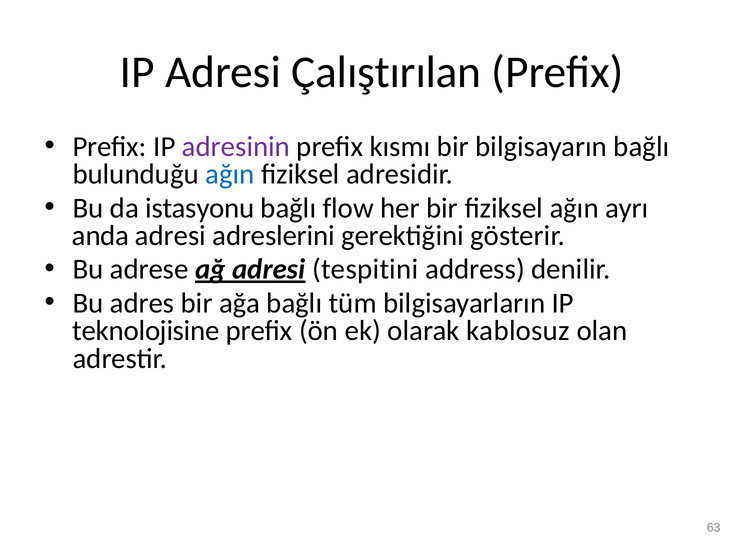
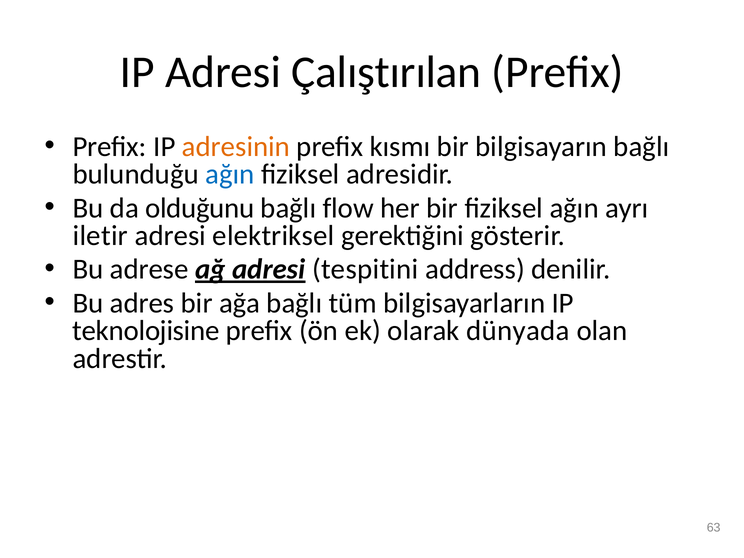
adresinin colour: purple -> orange
istasyonu: istasyonu -> olduğunu
anda: anda -> iletir
adreslerini: adreslerini -> elektriksel
kablosuz: kablosuz -> dünyada
